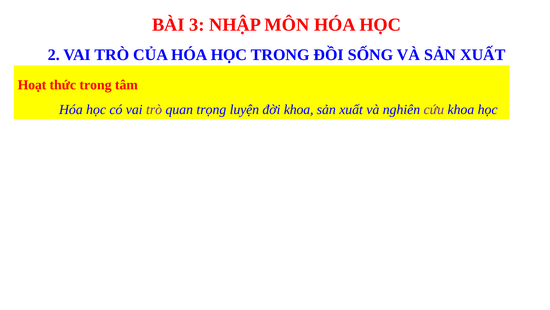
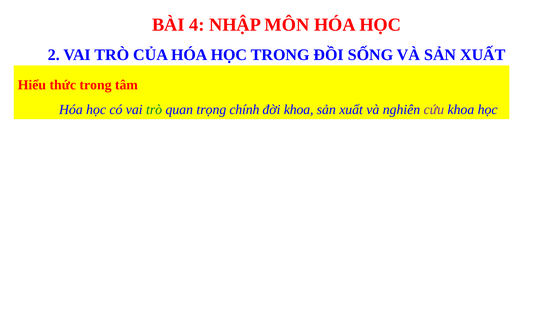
3: 3 -> 4
Hoạt: Hoạt -> Hiểu
trò at (154, 110) colour: purple -> green
luyện: luyện -> chính
